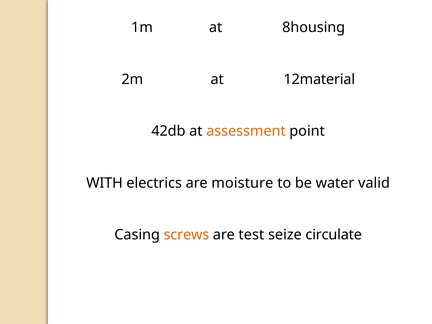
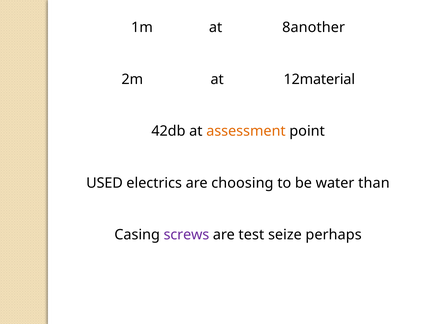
8housing: 8housing -> 8another
WITH: WITH -> USED
moisture: moisture -> choosing
valid: valid -> than
screws colour: orange -> purple
circulate: circulate -> perhaps
